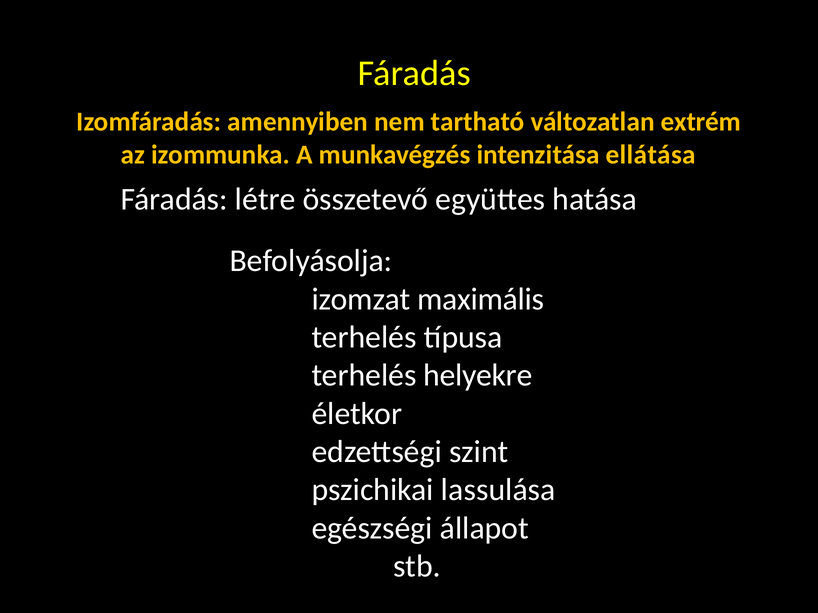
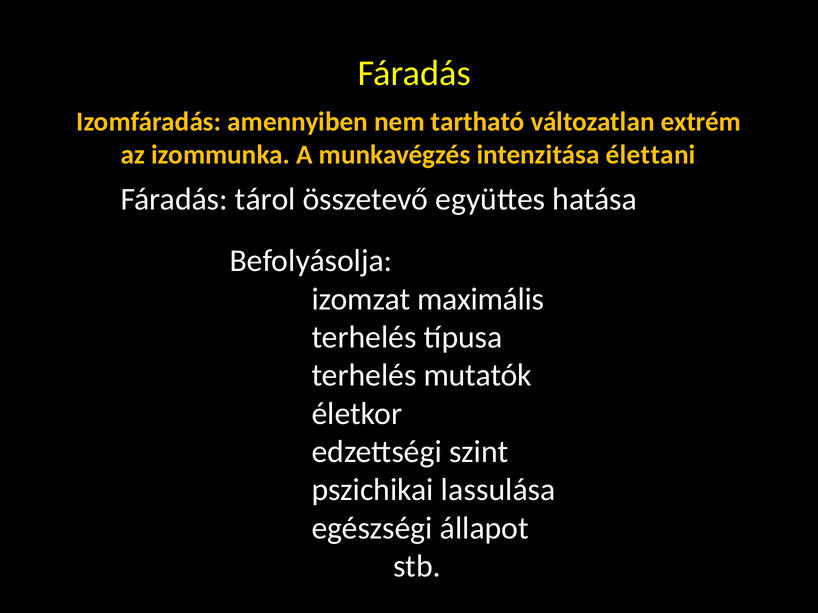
ellátása: ellátása -> élettani
létre: létre -> tárol
helyekre: helyekre -> mutatók
